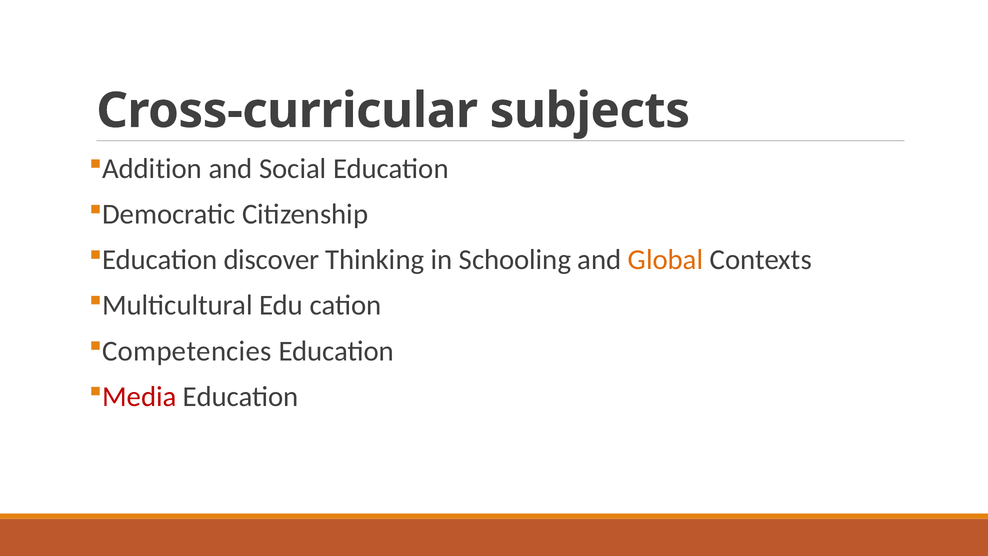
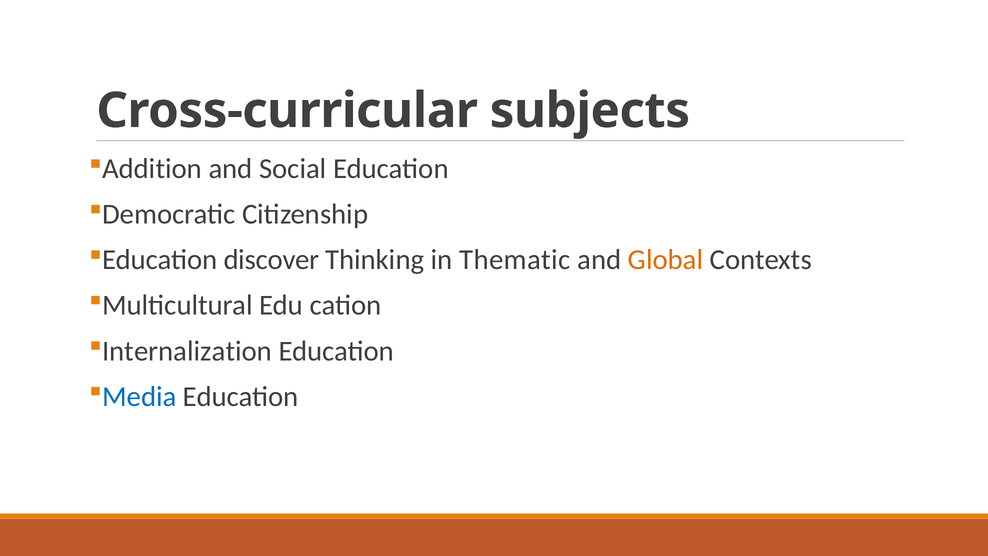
Schooling: Schooling -> Thematic
Competencies: Competencies -> Internalization
Media colour: red -> blue
